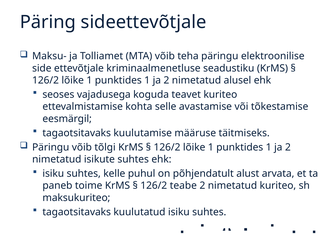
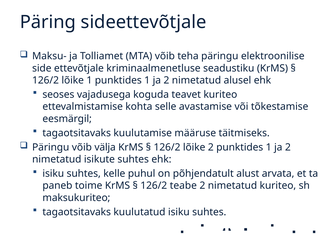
tõlgi: tõlgi -> välja
1 at (211, 148): 1 -> 2
